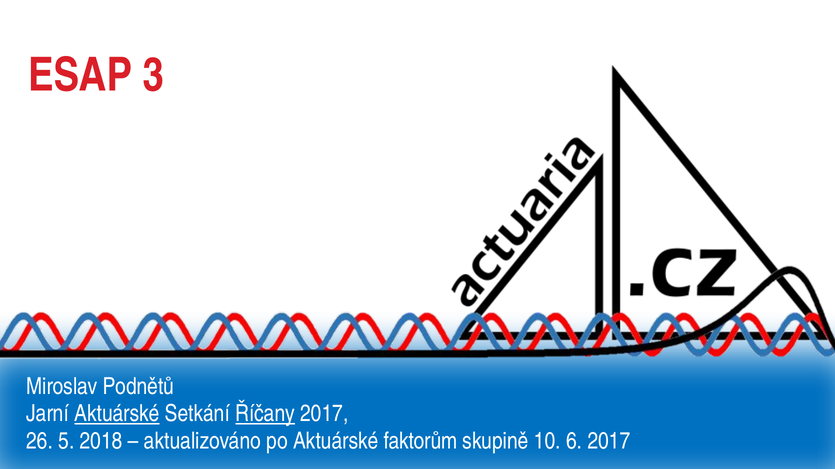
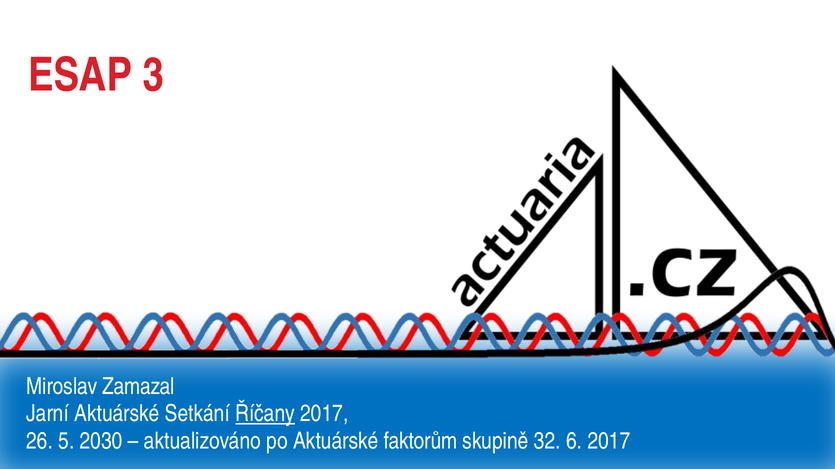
Podnětů: Podnětů -> Zamazal
Aktuárské at (117, 414) underline: present -> none
2018: 2018 -> 2030
10: 10 -> 32
